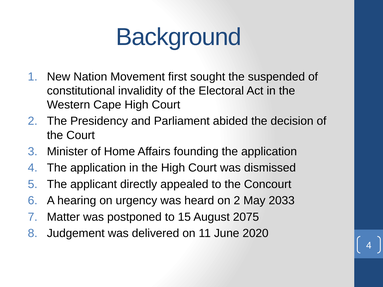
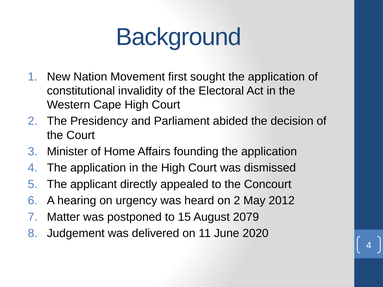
sought the suspended: suspended -> application
2033: 2033 -> 2012
2075: 2075 -> 2079
